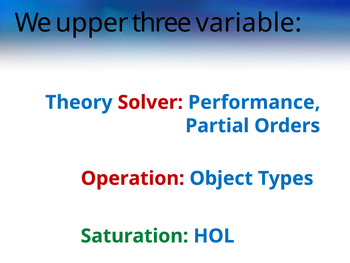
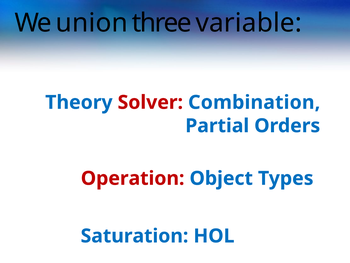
upper: upper -> union
Performance: Performance -> Combination
Saturation colour: green -> blue
